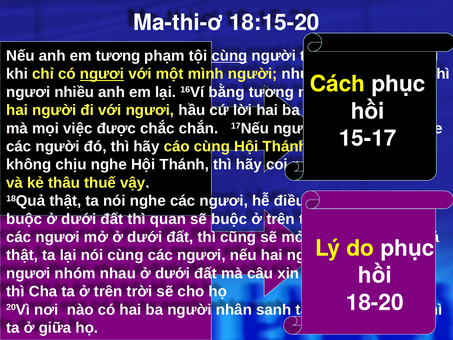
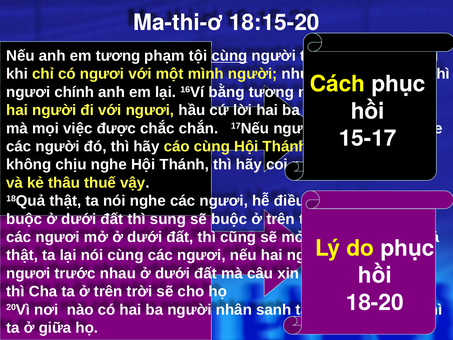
ngươi at (102, 74) underline: present -> none
nhiều: nhiều -> chính
quan: quan -> sung
ngươi nhóm: nhóm -> trước
